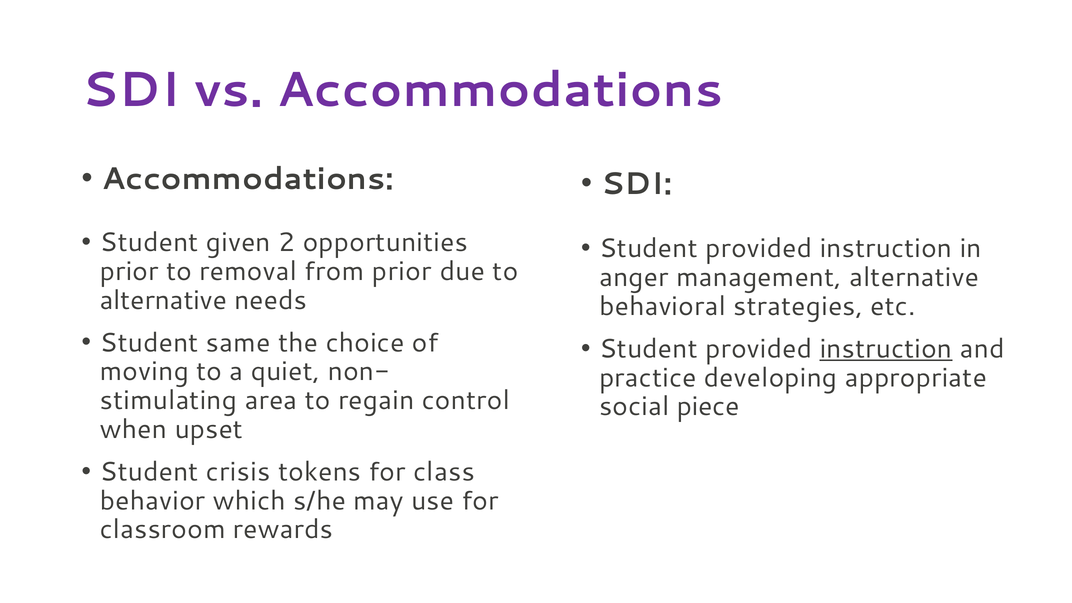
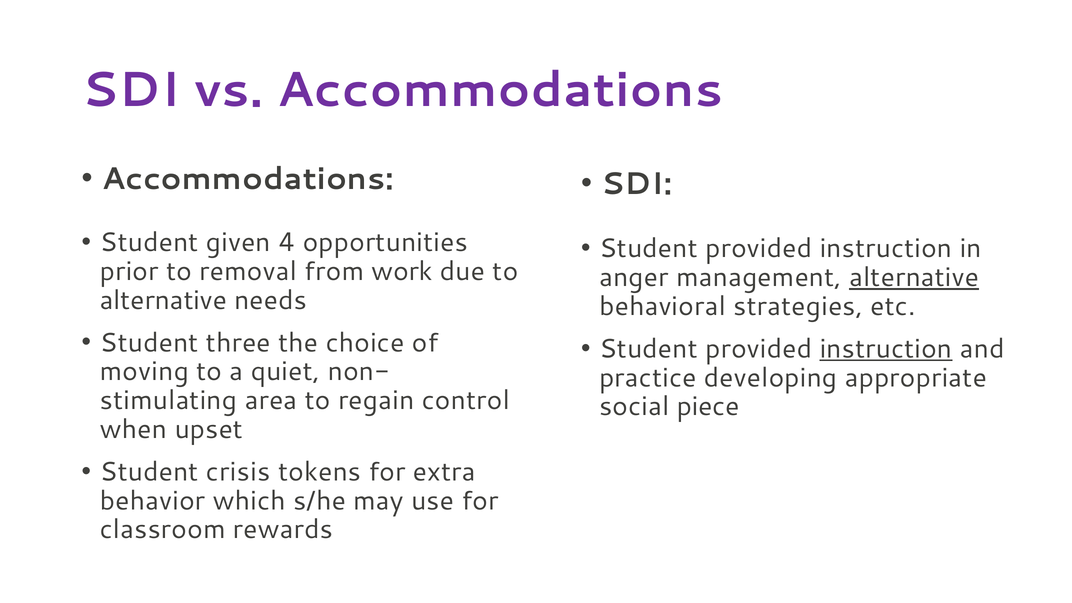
2: 2 -> 4
from prior: prior -> work
alternative at (914, 278) underline: none -> present
same: same -> three
class: class -> extra
